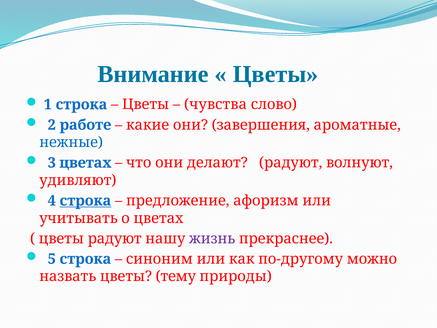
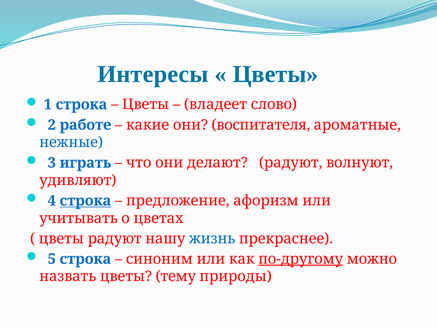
Внимание: Внимание -> Интересы
чувства: чувства -> владеет
завершения: завершения -> воспитателя
3 цветах: цветах -> играть
жизнь colour: purple -> blue
по-другому underline: none -> present
